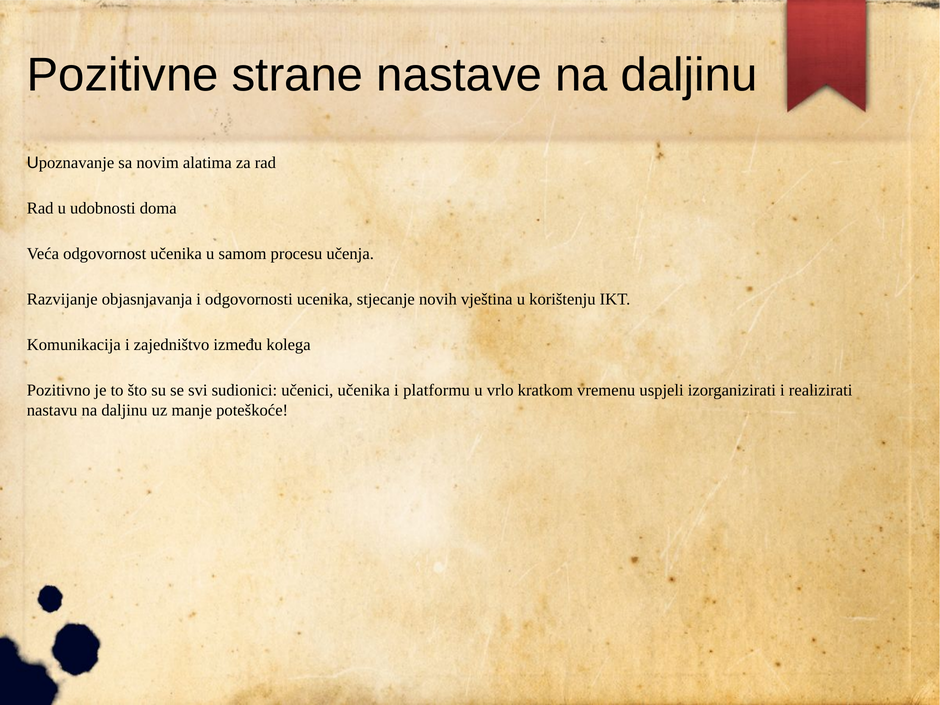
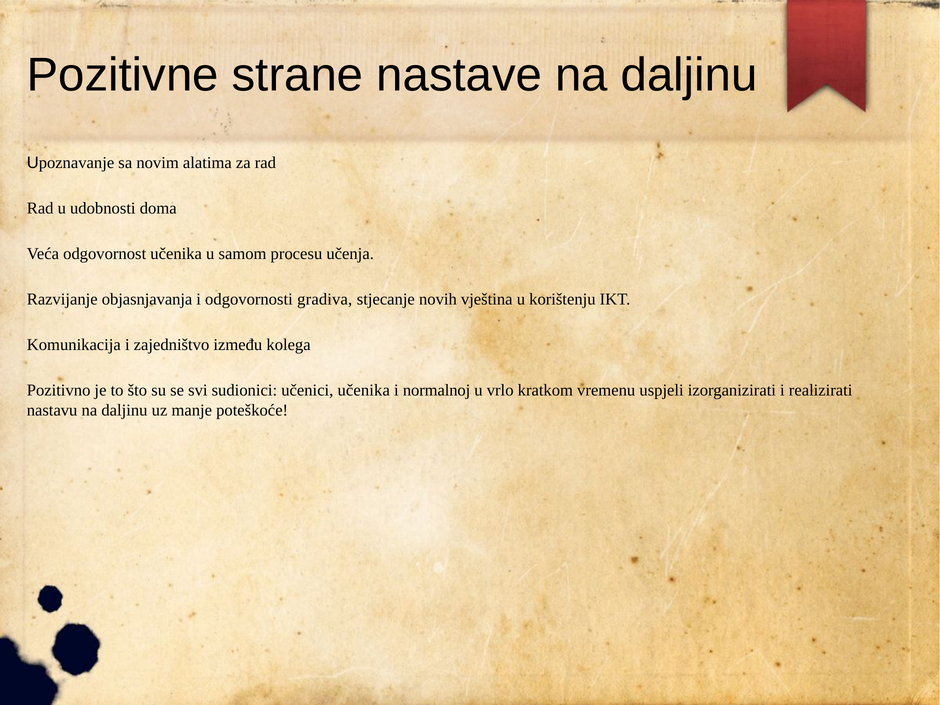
ucenika: ucenika -> gradiva
platformu: platformu -> normalnoj
